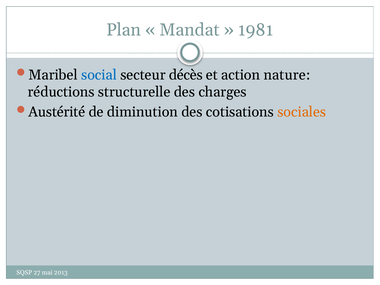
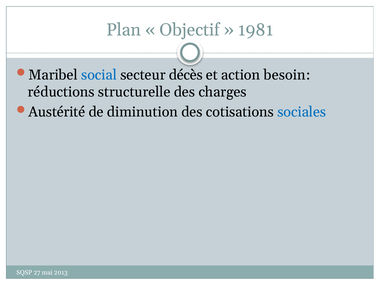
Mandat: Mandat -> Objectif
nature: nature -> besoin
sociales colour: orange -> blue
